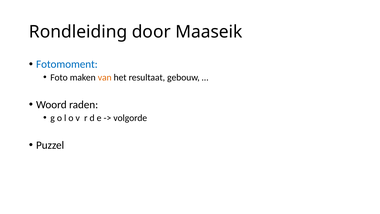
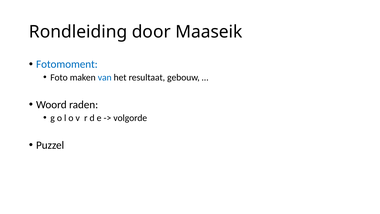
van colour: orange -> blue
